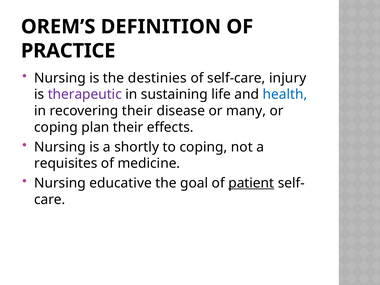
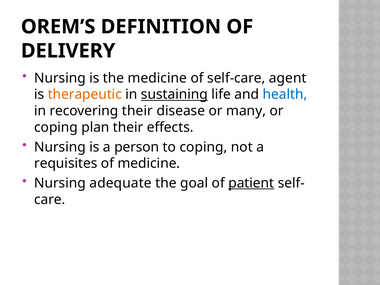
PRACTICE: PRACTICE -> DELIVERY
the destinies: destinies -> medicine
injury: injury -> agent
therapeutic colour: purple -> orange
sustaining underline: none -> present
shortly: shortly -> person
educative: educative -> adequate
